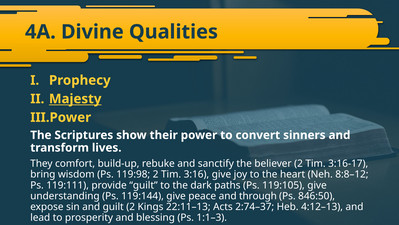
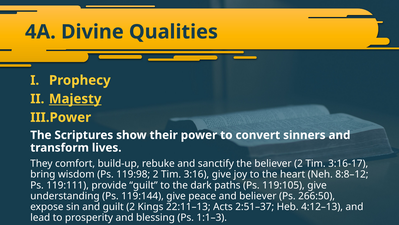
and through: through -> believer
846:50: 846:50 -> 266:50
2:74–37: 2:74–37 -> 2:51–37
